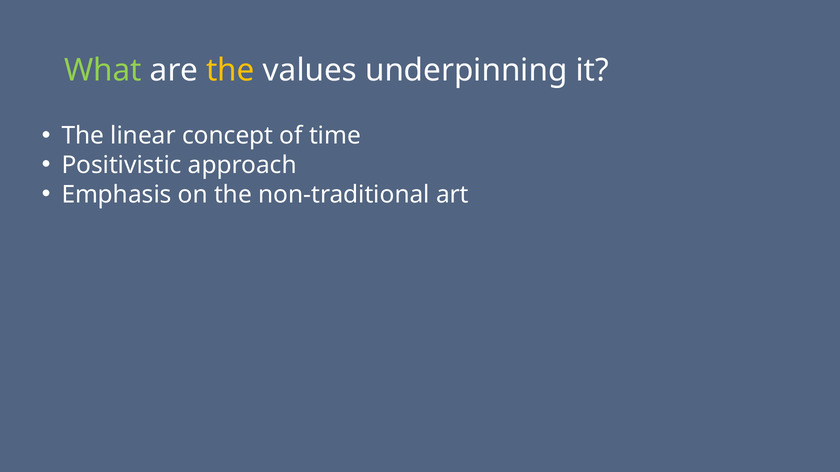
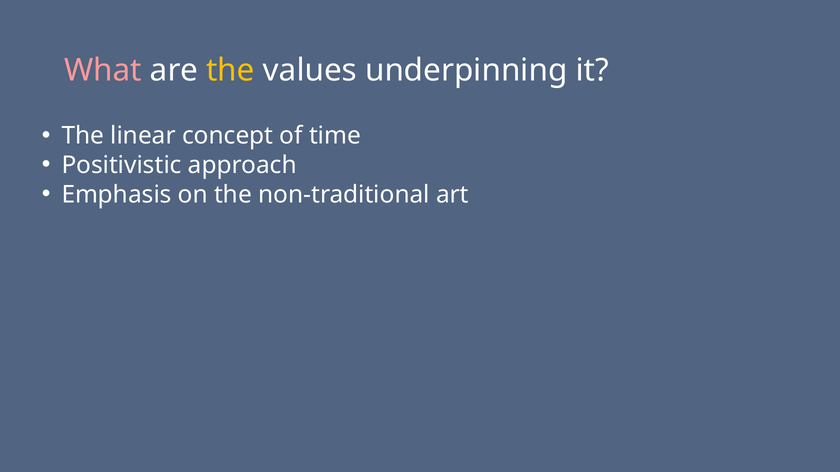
What colour: light green -> pink
